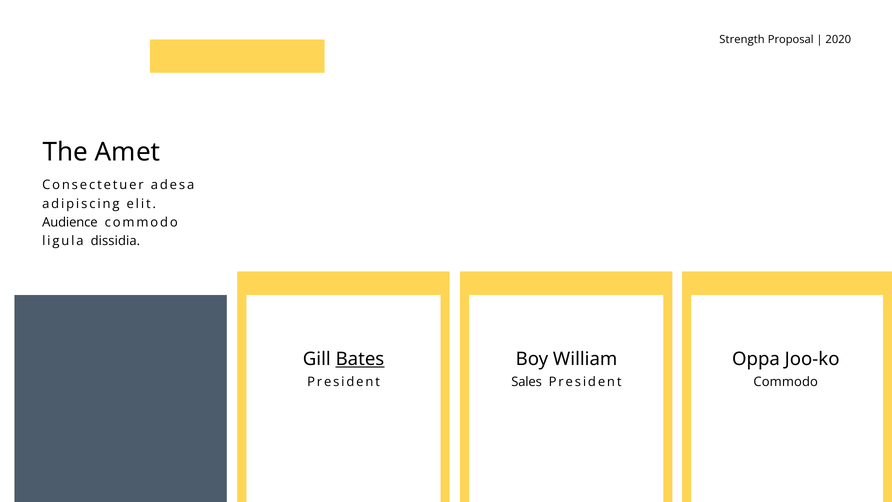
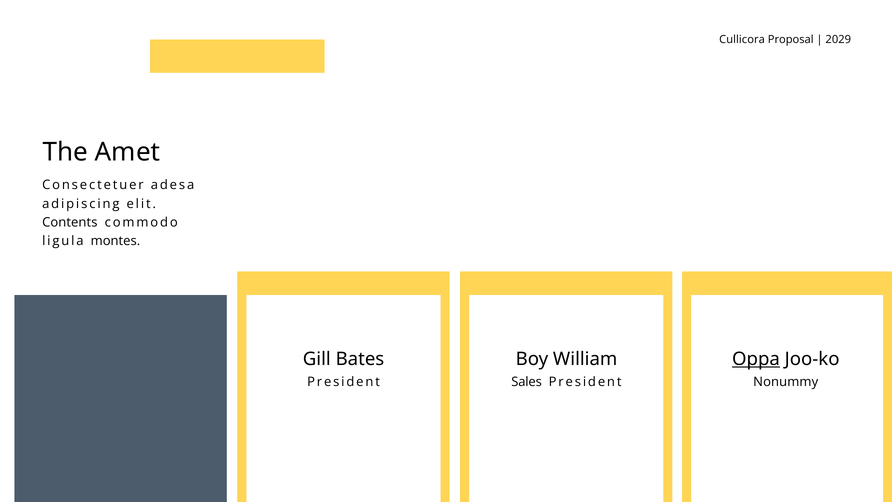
Strength: Strength -> Cullicora
2020: 2020 -> 2029
Audience: Audience -> Contents
dissidia: dissidia -> montes
Bates underline: present -> none
Oppa underline: none -> present
Commodo at (786, 382): Commodo -> Nonummy
